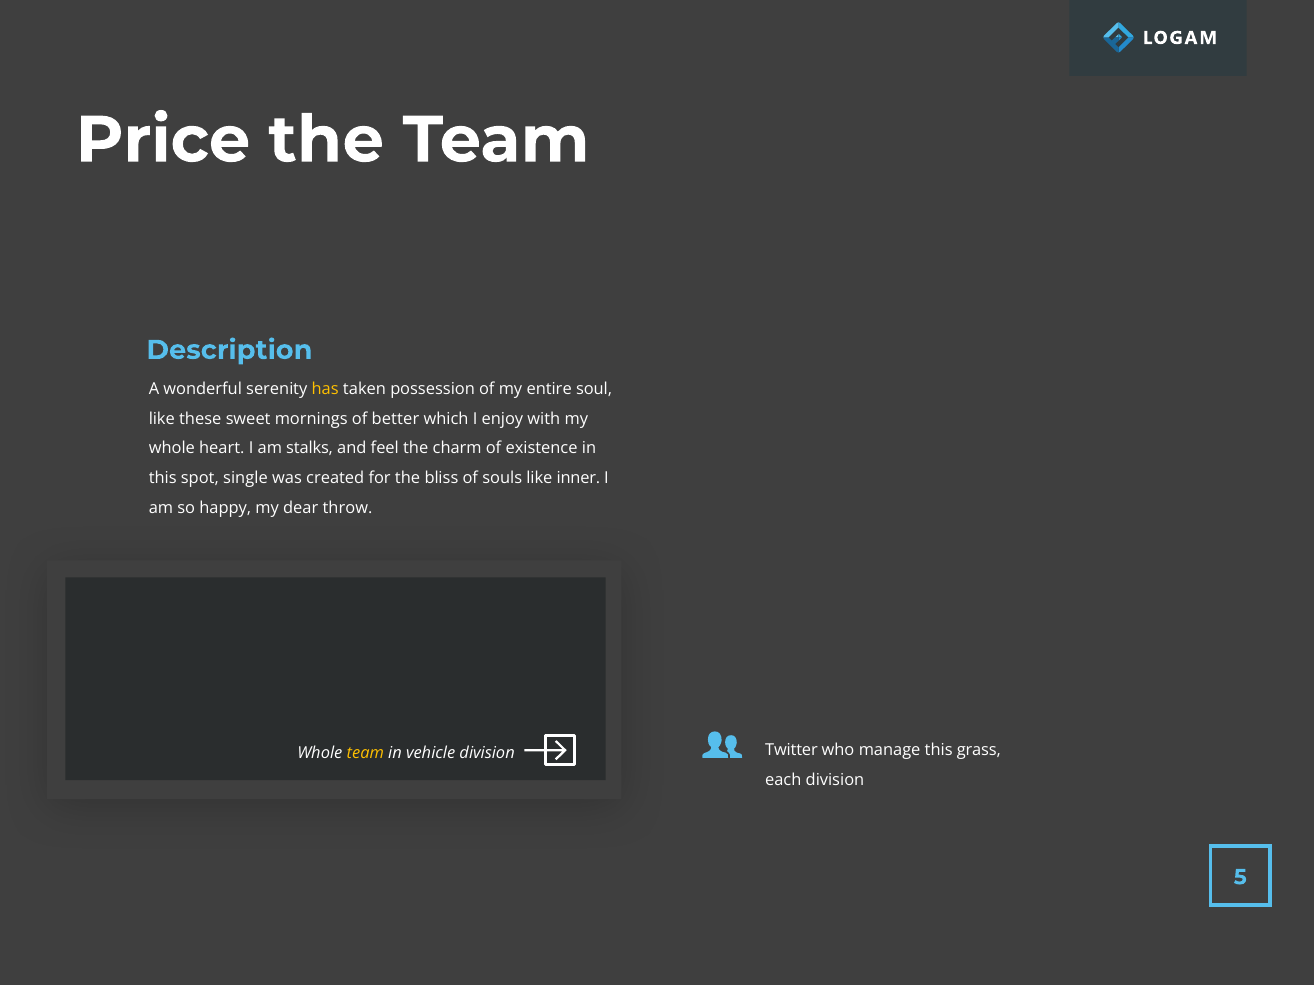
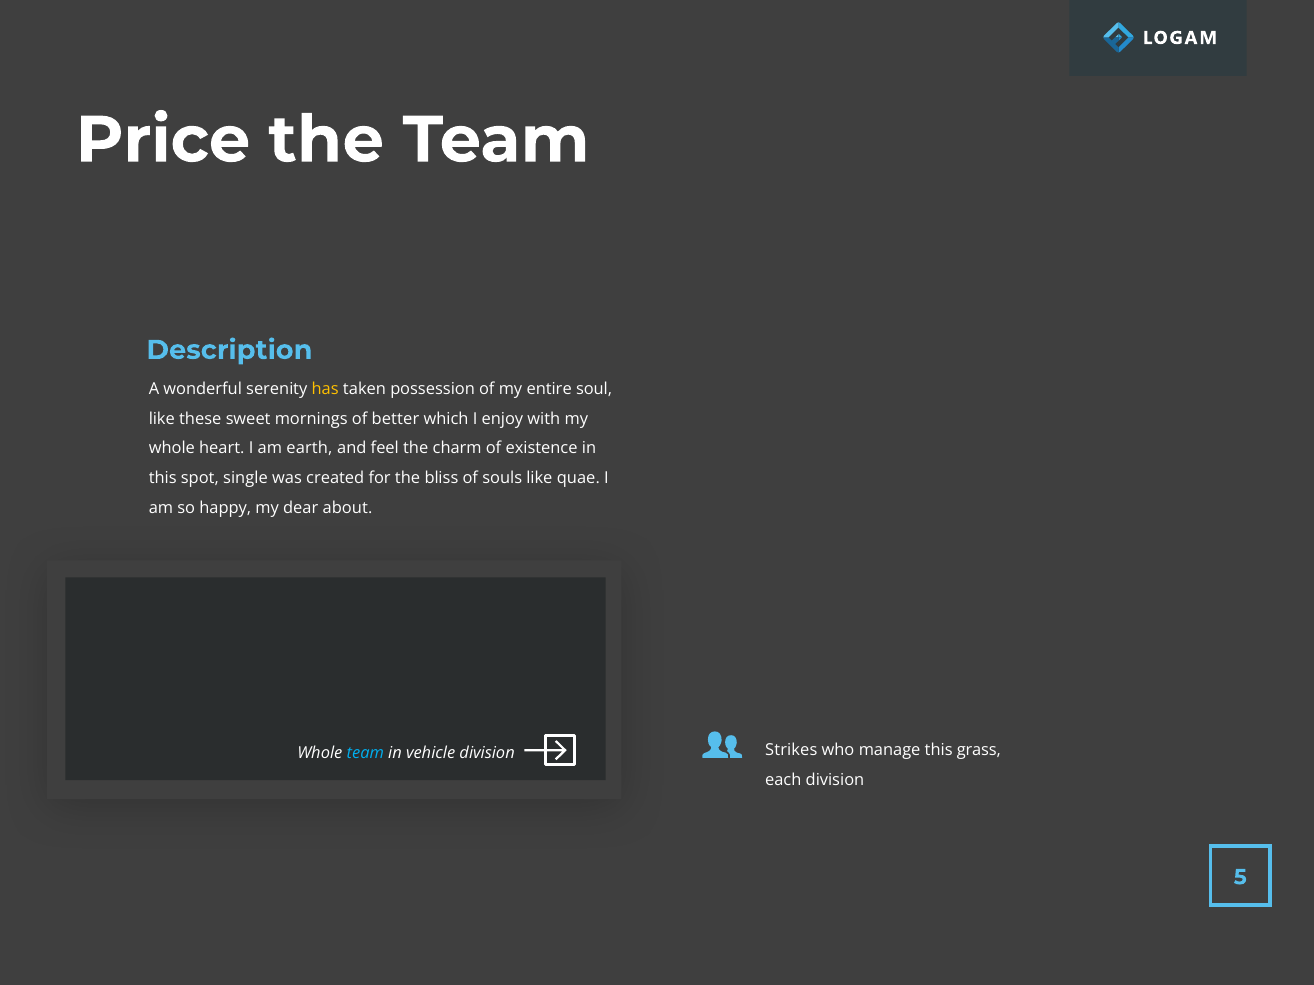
stalks: stalks -> earth
inner: inner -> quae
throw: throw -> about
Twitter: Twitter -> Strikes
team at (365, 753) colour: yellow -> light blue
